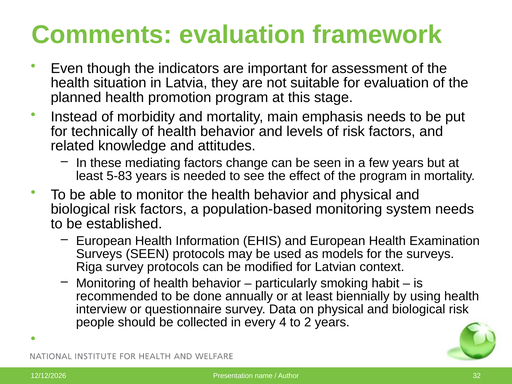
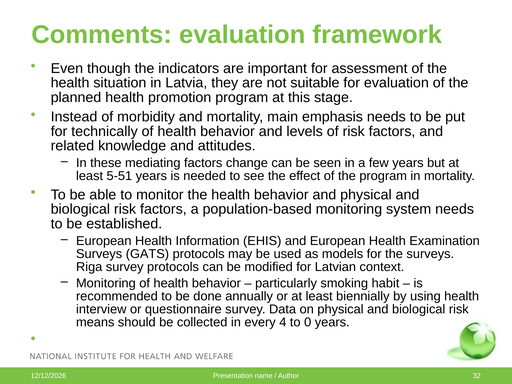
5-83: 5-83 -> 5-51
Surveys SEEN: SEEN -> GATS
people: people -> means
2: 2 -> 0
